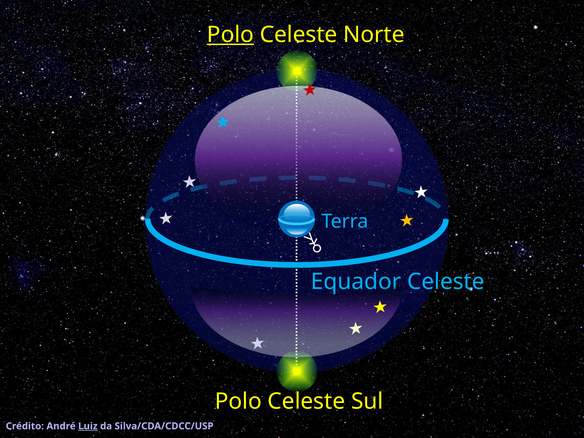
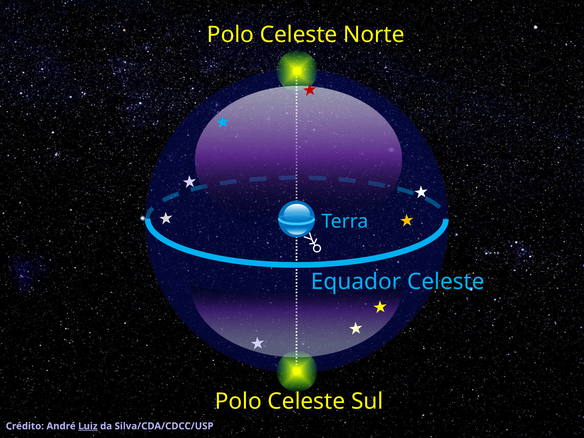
Polo at (230, 35) underline: present -> none
